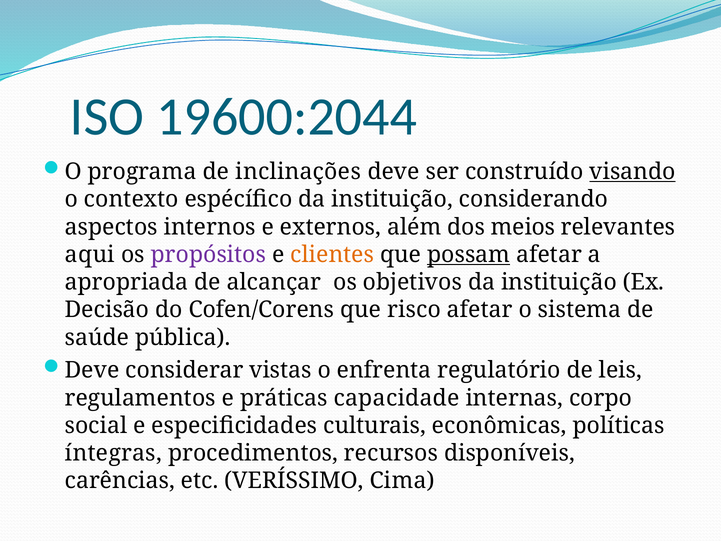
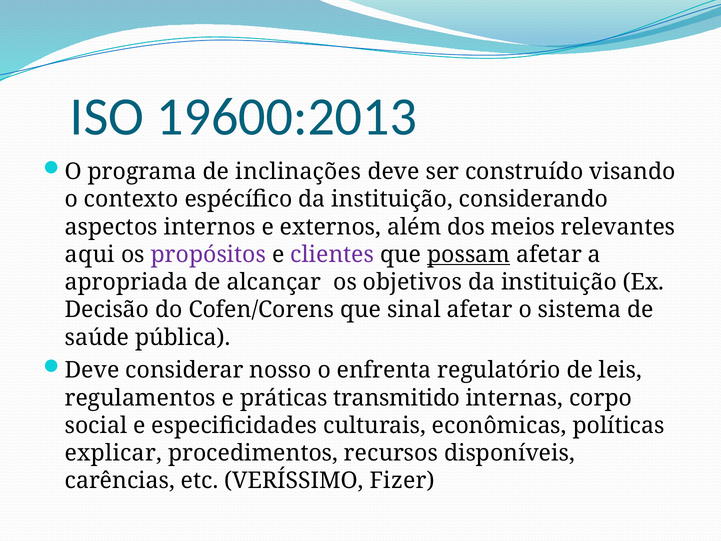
19600:2044: 19600:2044 -> 19600:2013
visando underline: present -> none
clientes colour: orange -> purple
risco: risco -> sinal
vistas: vistas -> nosso
capacidade: capacidade -> transmitido
íntegras: íntegras -> explicar
Cima: Cima -> Fizer
